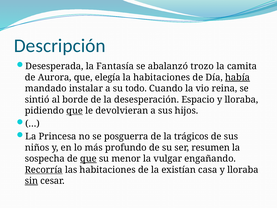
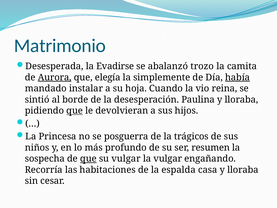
Descripción: Descripción -> Matrimonio
Fantasía: Fantasía -> Evadirse
Aurora underline: none -> present
la habitaciones: habitaciones -> simplemente
todo: todo -> hoja
Espacio: Espacio -> Paulina
su menor: menor -> vulgar
Recorría underline: present -> none
existían: existían -> espalda
sin underline: present -> none
